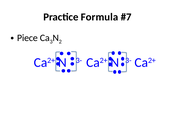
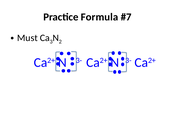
Piece: Piece -> Must
